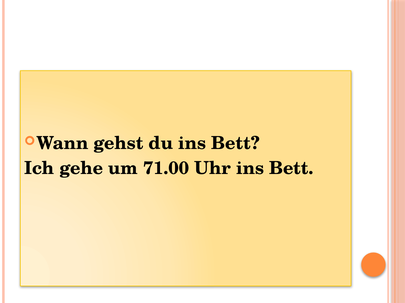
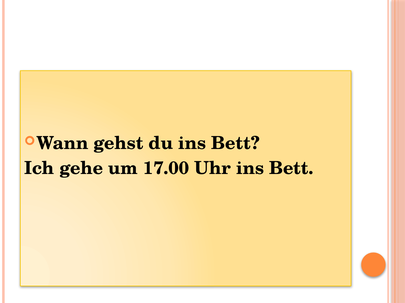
71.00: 71.00 -> 17.00
